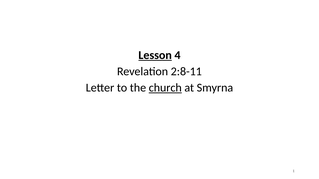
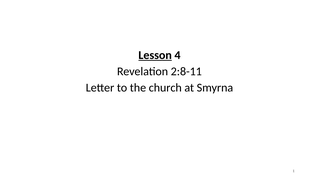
church underline: present -> none
